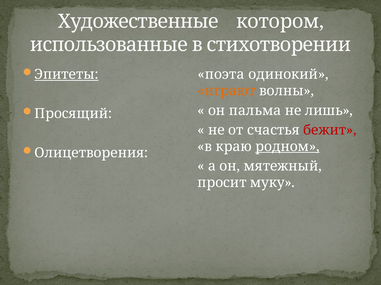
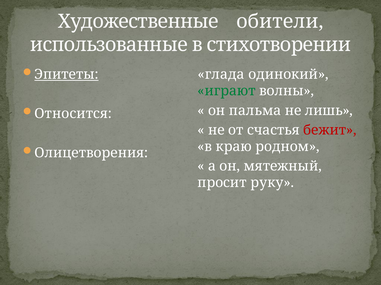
котором: котором -> обители
поэта: поэта -> глада
играют colour: orange -> green
Просящий: Просящий -> Относится
родном underline: present -> none
муку: муку -> руку
